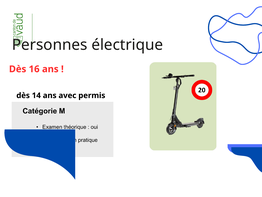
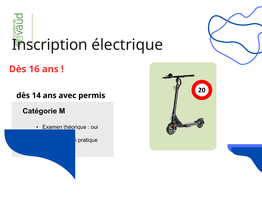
Personnes: Personnes -> Inscription
